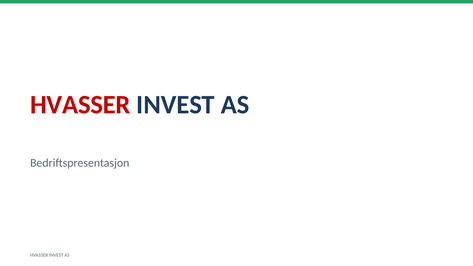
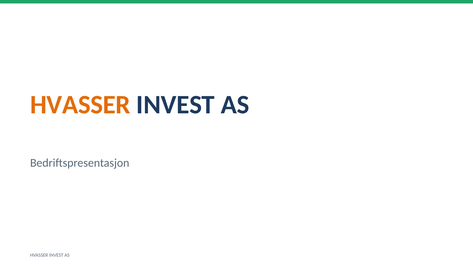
HVASSER at (80, 105) colour: red -> orange
